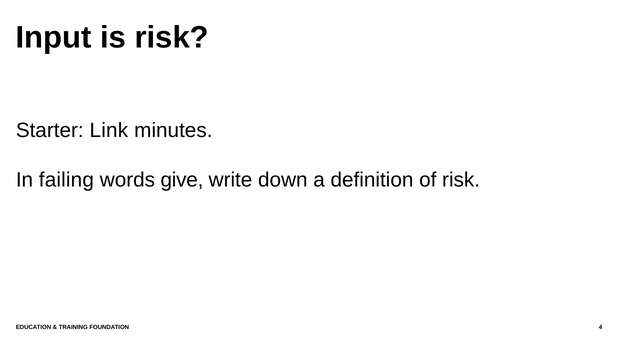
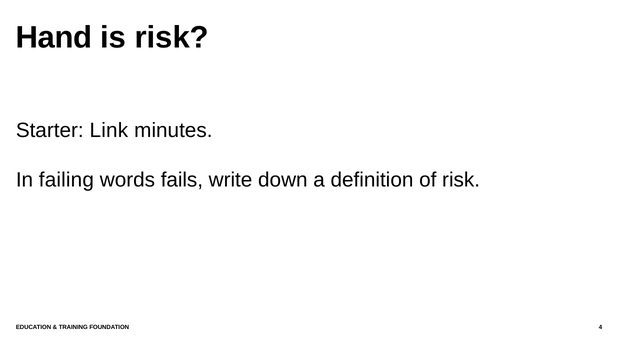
Input: Input -> Hand
give: give -> fails
